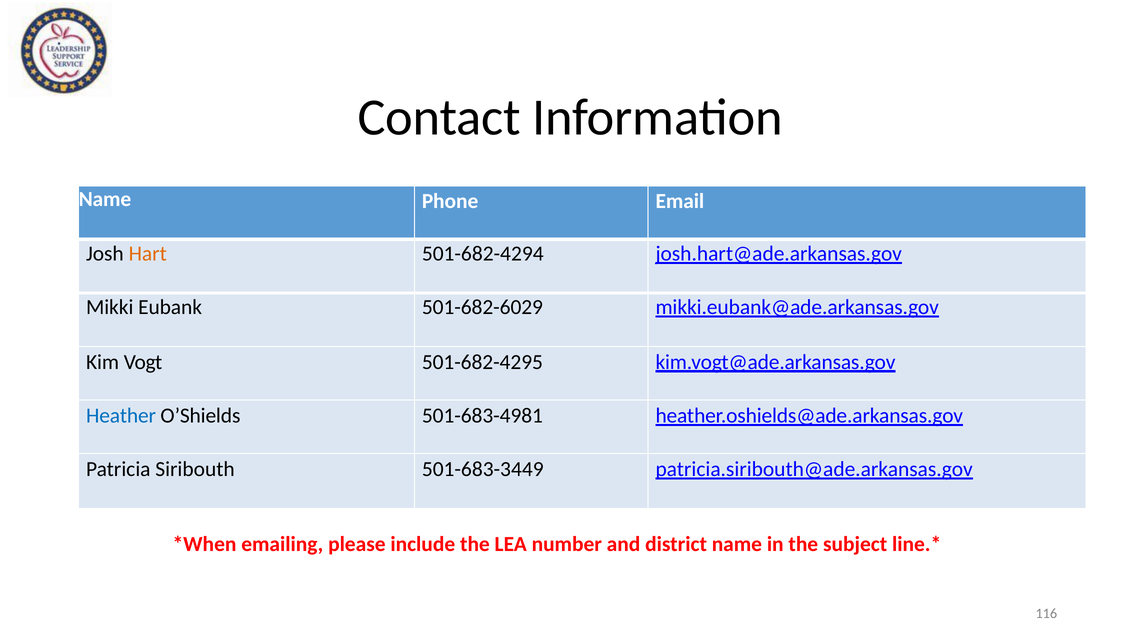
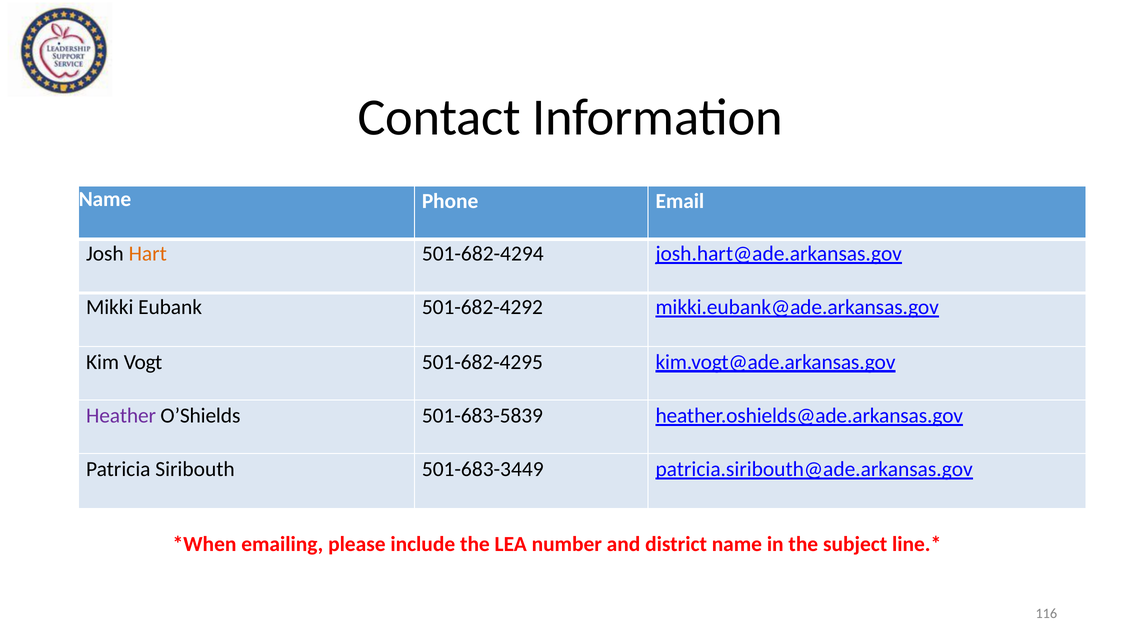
501-682-6029: 501-682-6029 -> 501-682-4292
Heather colour: blue -> purple
501-683-4981: 501-683-4981 -> 501-683-5839
